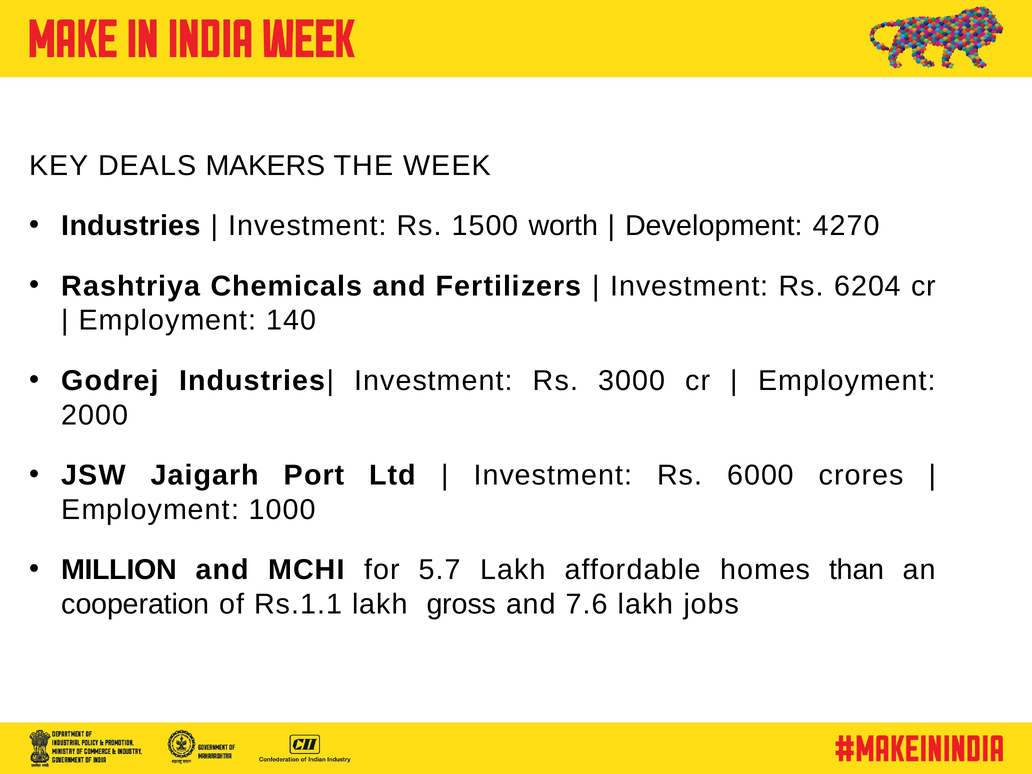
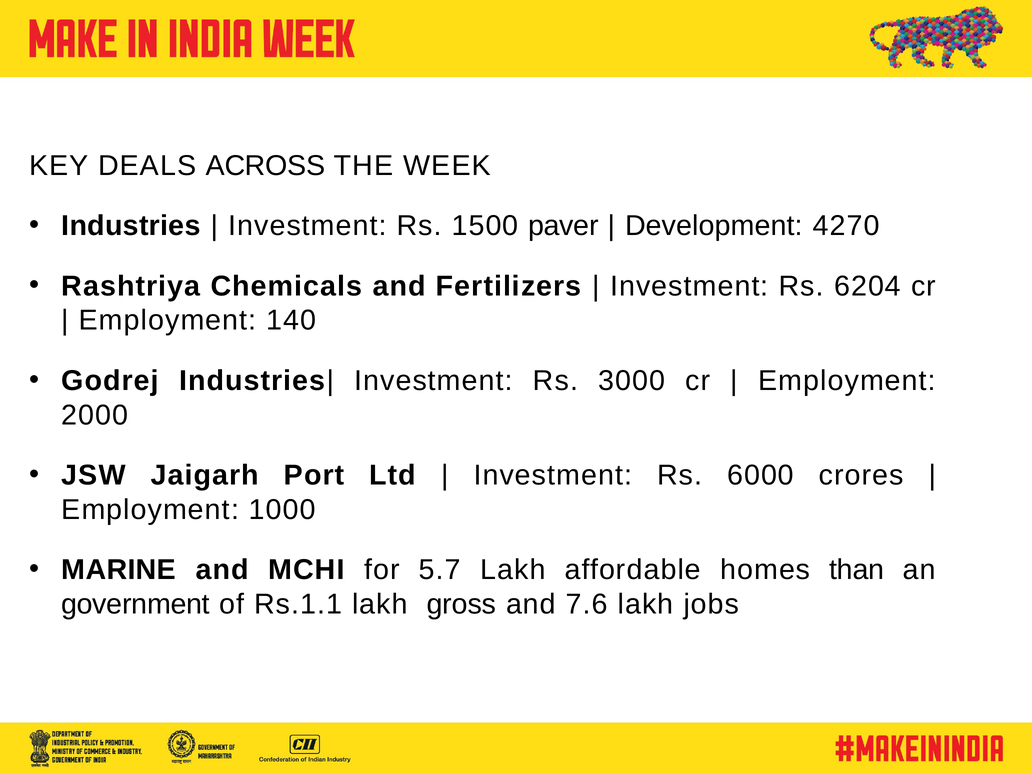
MAKERS: MAKERS -> ACROSS
worth: worth -> paver
MILLION: MILLION -> MARINE
cooperation: cooperation -> government
